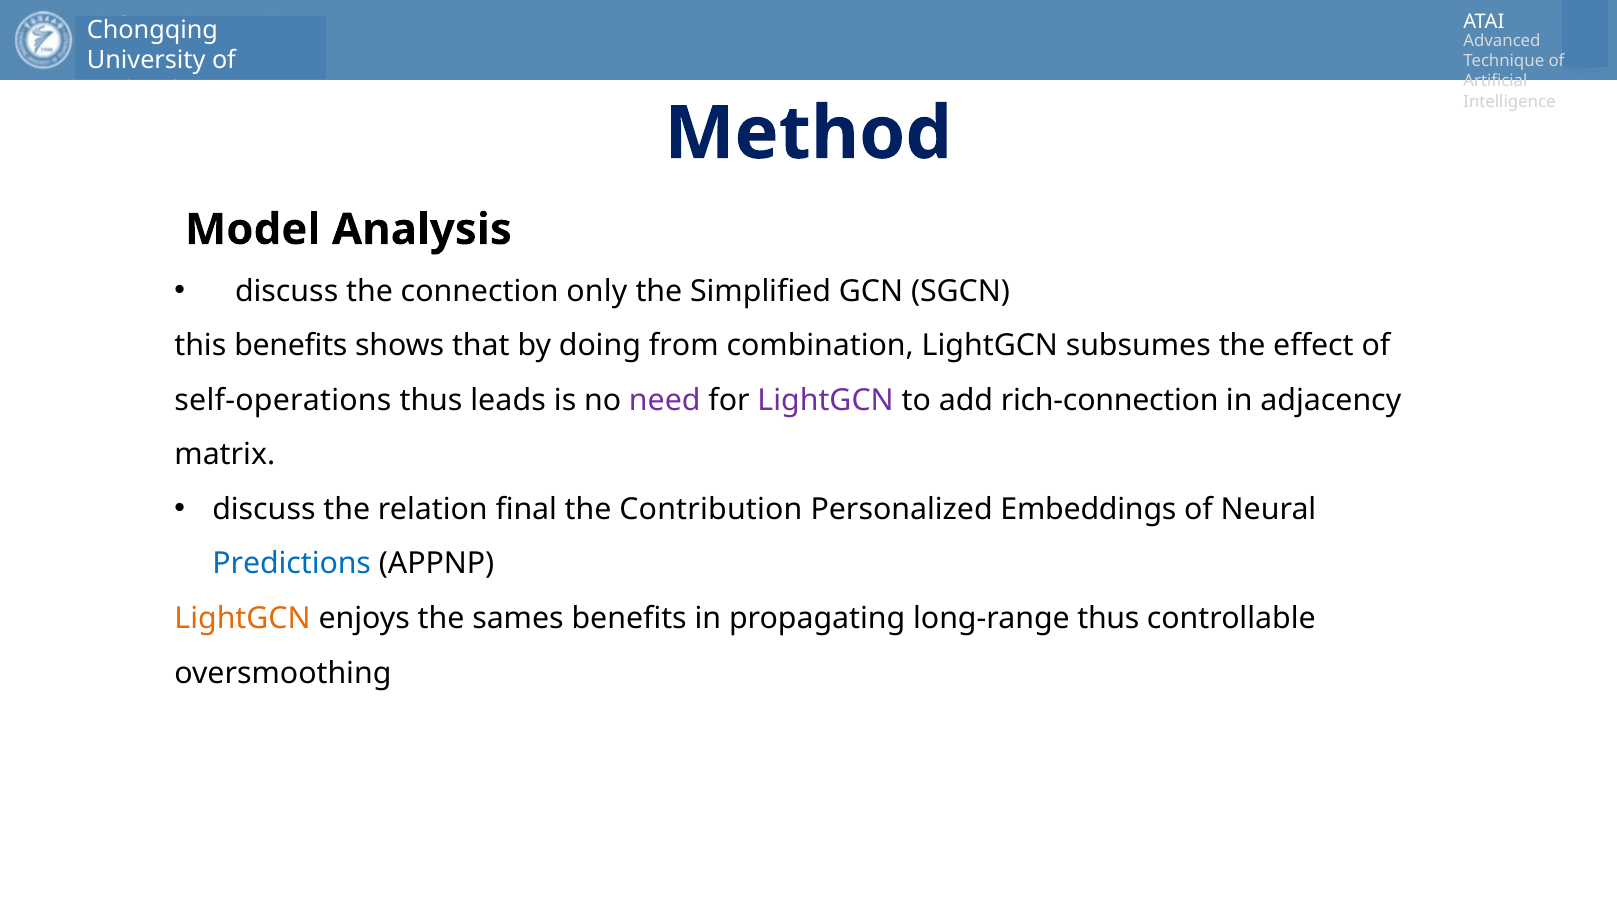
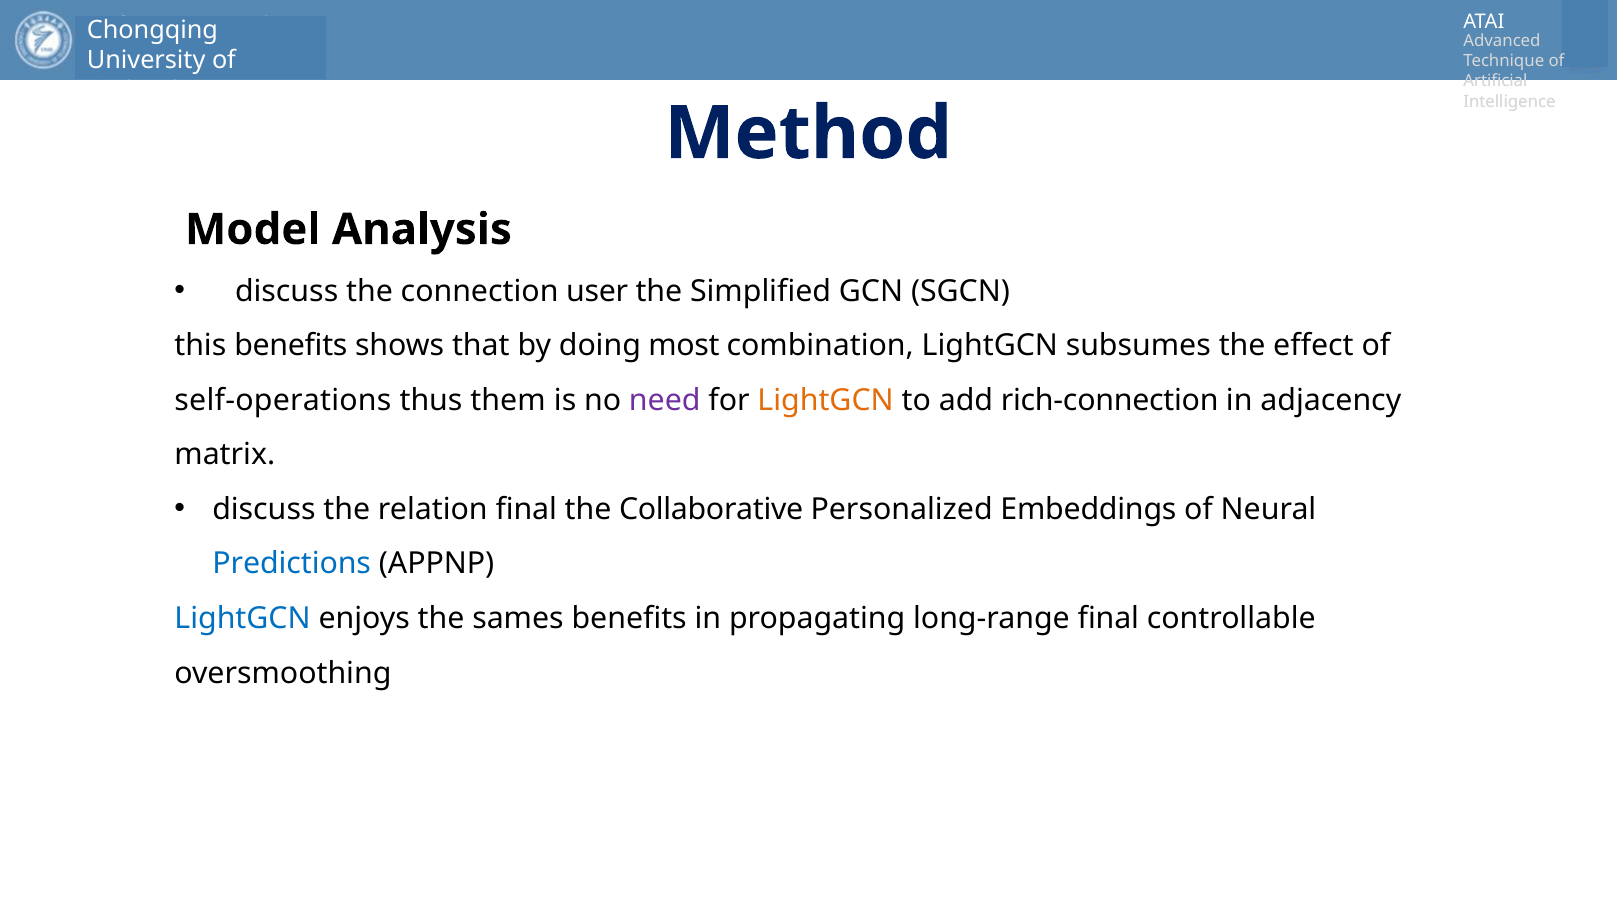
only: only -> user
from: from -> most
leads: leads -> them
LightGCN at (826, 401) colour: purple -> orange
Contribution: Contribution -> Collaborative
LightGCN at (243, 619) colour: orange -> blue
long-range thus: thus -> final
